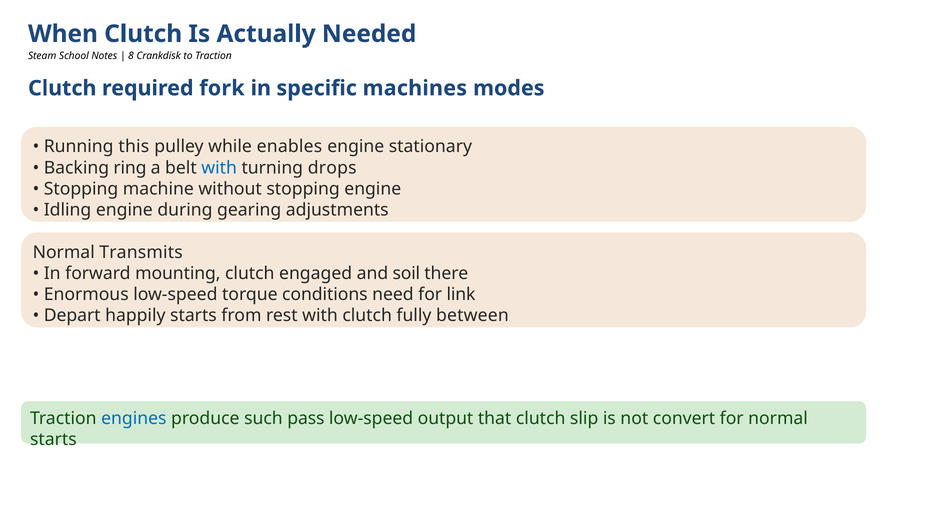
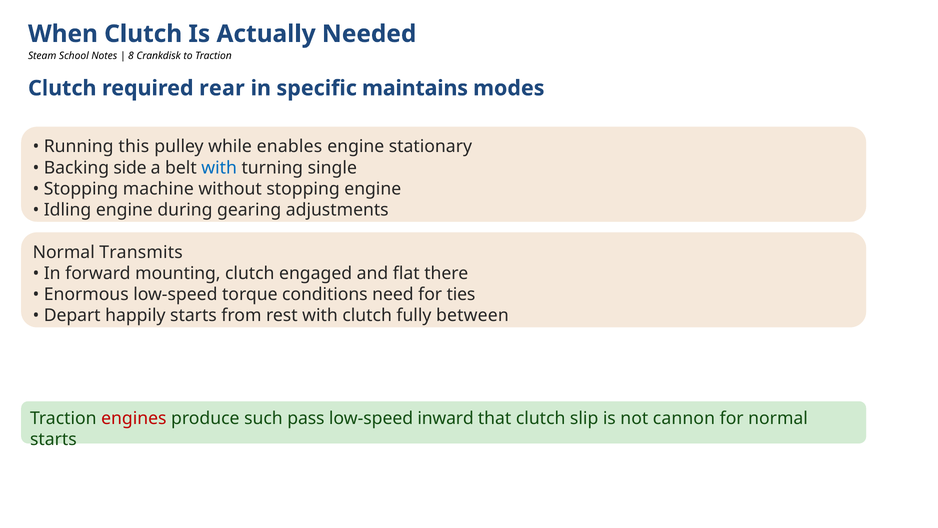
fork: fork -> rear
machines: machines -> maintains
ring: ring -> side
drops: drops -> single
soil: soil -> flat
link: link -> ties
engines colour: blue -> red
output: output -> inward
convert: convert -> cannon
